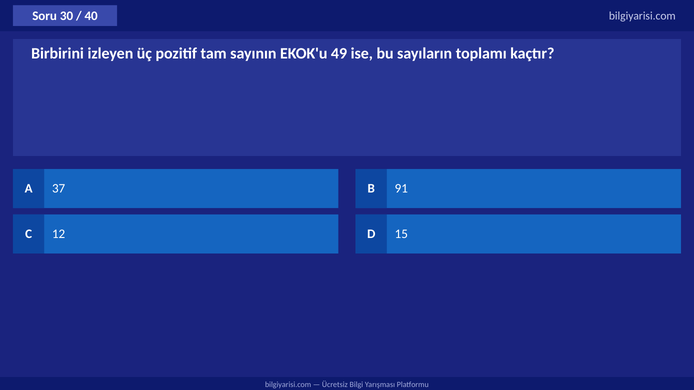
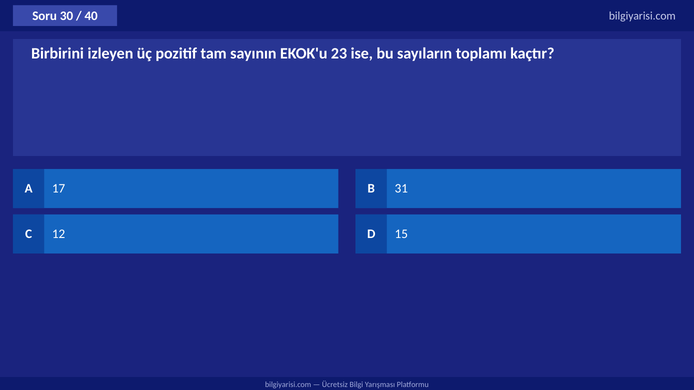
49: 49 -> 23
37: 37 -> 17
91: 91 -> 31
